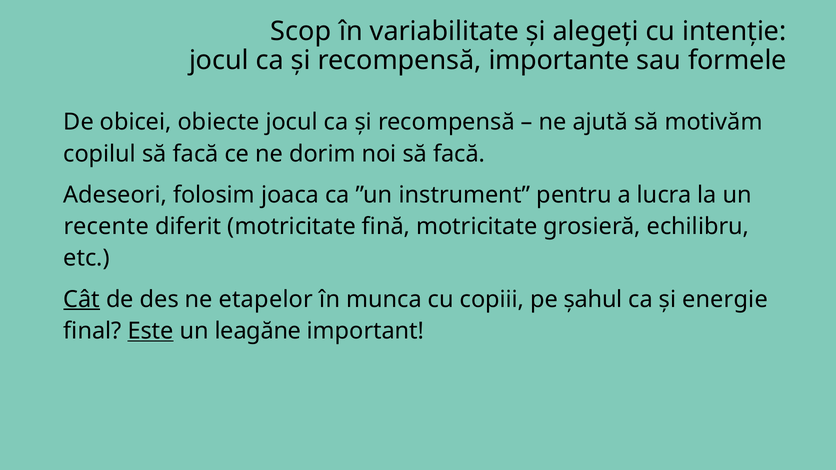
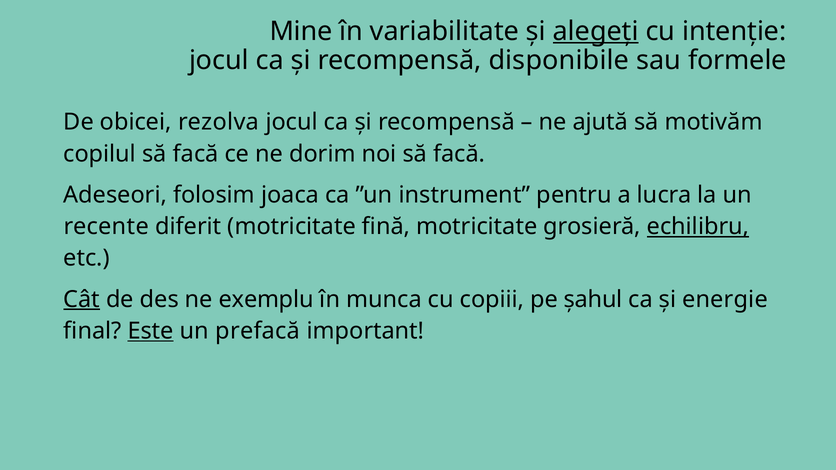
Scop: Scop -> Mine
alegeți underline: none -> present
importante: importante -> disponibile
obiecte: obiecte -> rezolva
echilibru underline: none -> present
etapelor: etapelor -> exemplu
leagăne: leagăne -> prefacă
